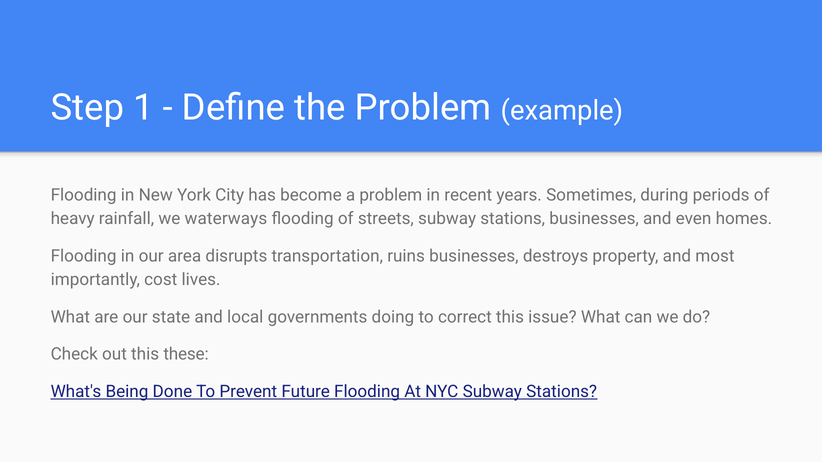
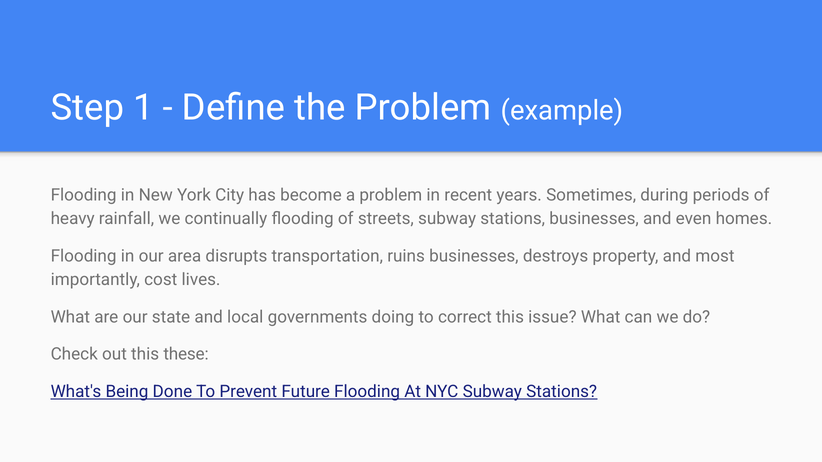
waterways: waterways -> continually
